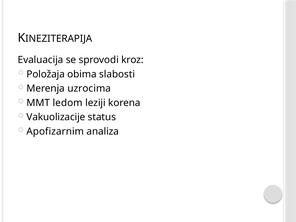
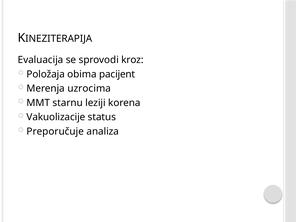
slabosti: slabosti -> pacijent
ledom: ledom -> starnu
Apofizarnim: Apofizarnim -> Preporučuje
